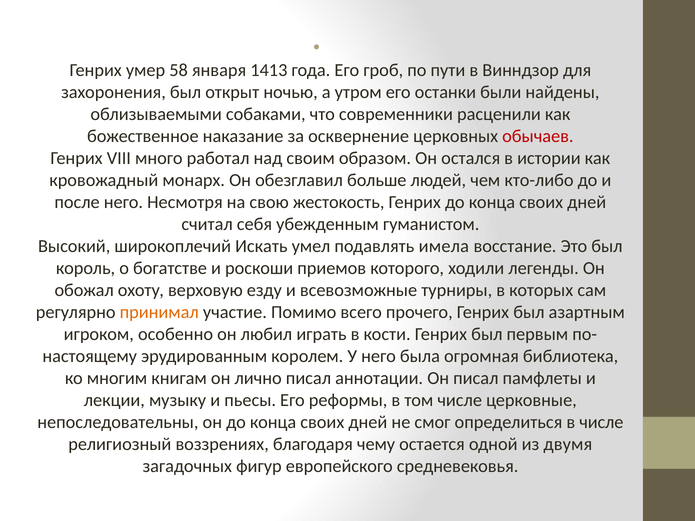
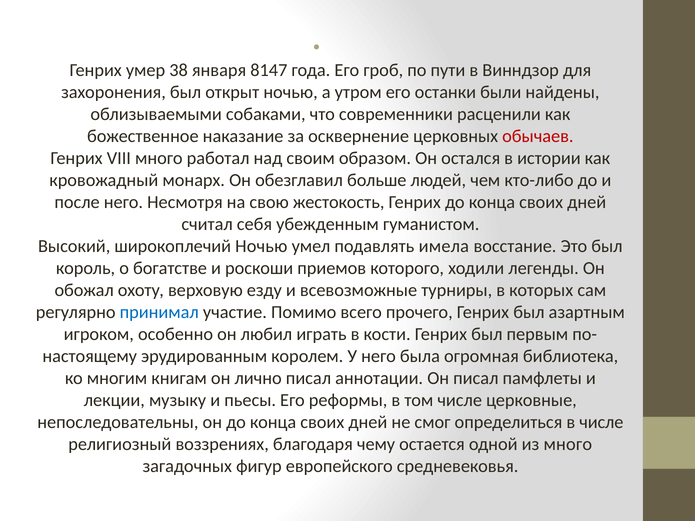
58: 58 -> 38
1413: 1413 -> 8147
широкоплечий Искать: Искать -> Ночью
принимал colour: orange -> blue
из двумя: двумя -> много
